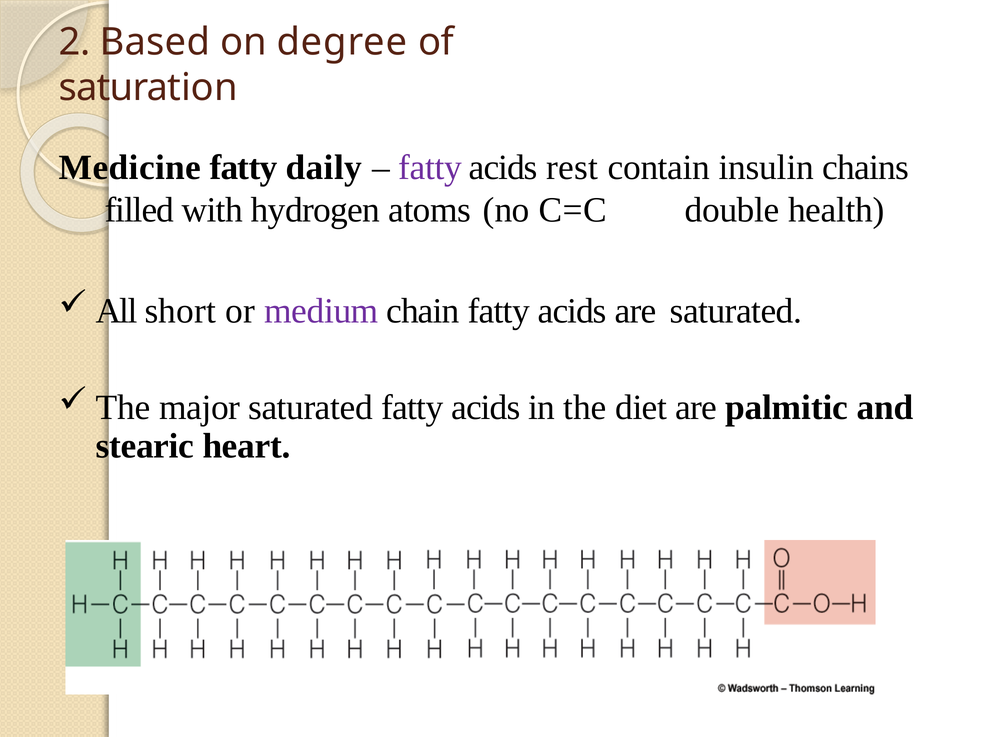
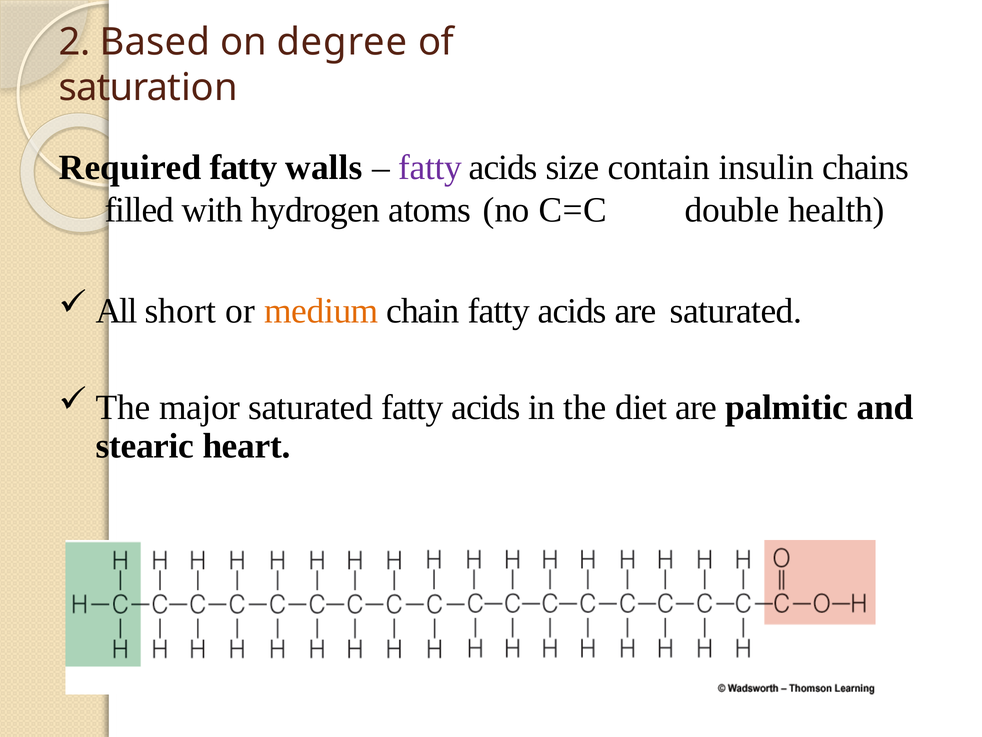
Medicine: Medicine -> Required
daily: daily -> walls
rest: rest -> size
medium colour: purple -> orange
